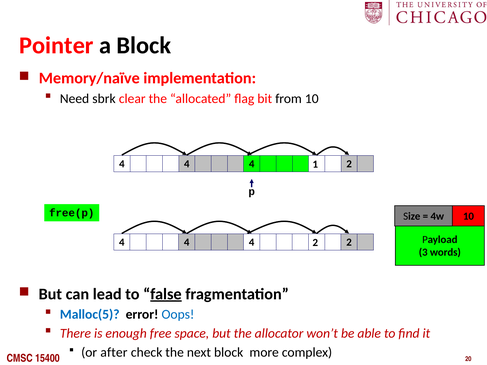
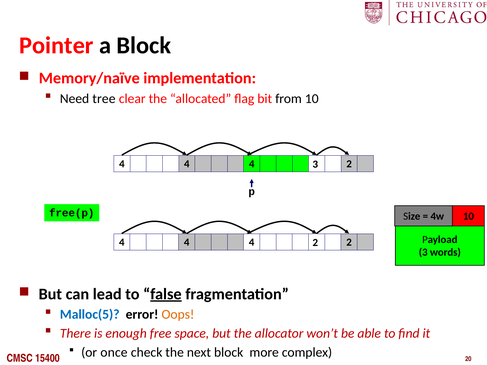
sbrk: sbrk -> tree
4 1: 1 -> 3
Oops colour: blue -> orange
after: after -> once
